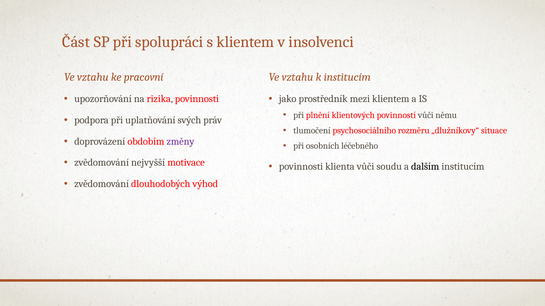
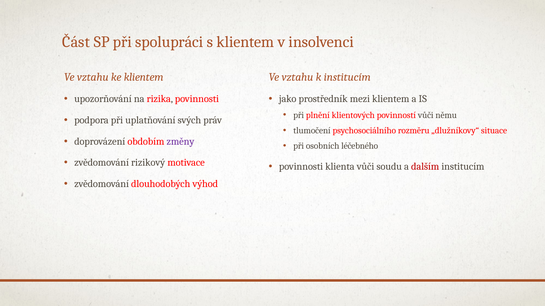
ke pracovní: pracovní -> klientem
nejvyšší: nejvyšší -> rizikový
dalším colour: black -> red
